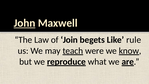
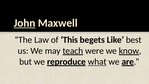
Join: Join -> This
rule: rule -> best
what underline: none -> present
